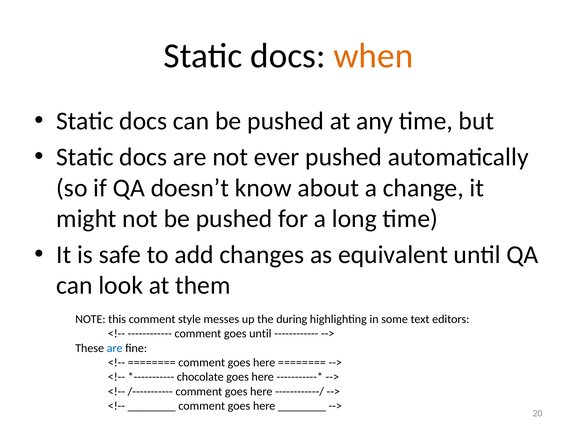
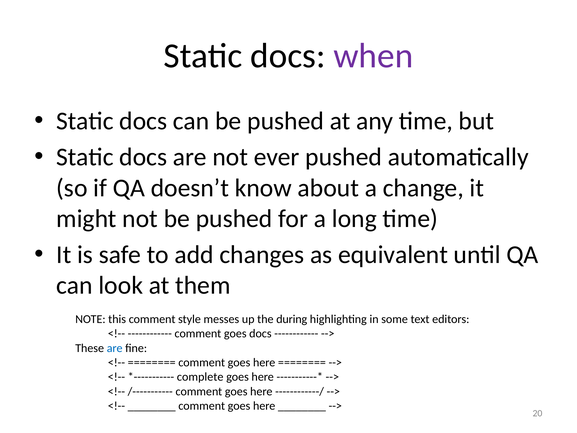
when colour: orange -> purple
goes until: until -> docs
chocolate: chocolate -> complete
